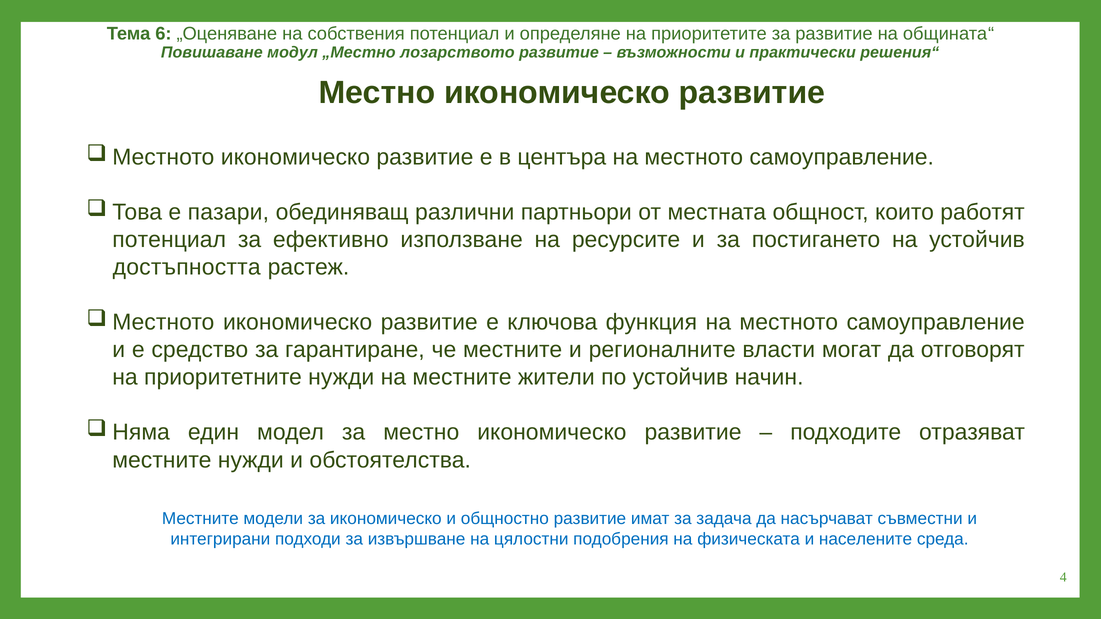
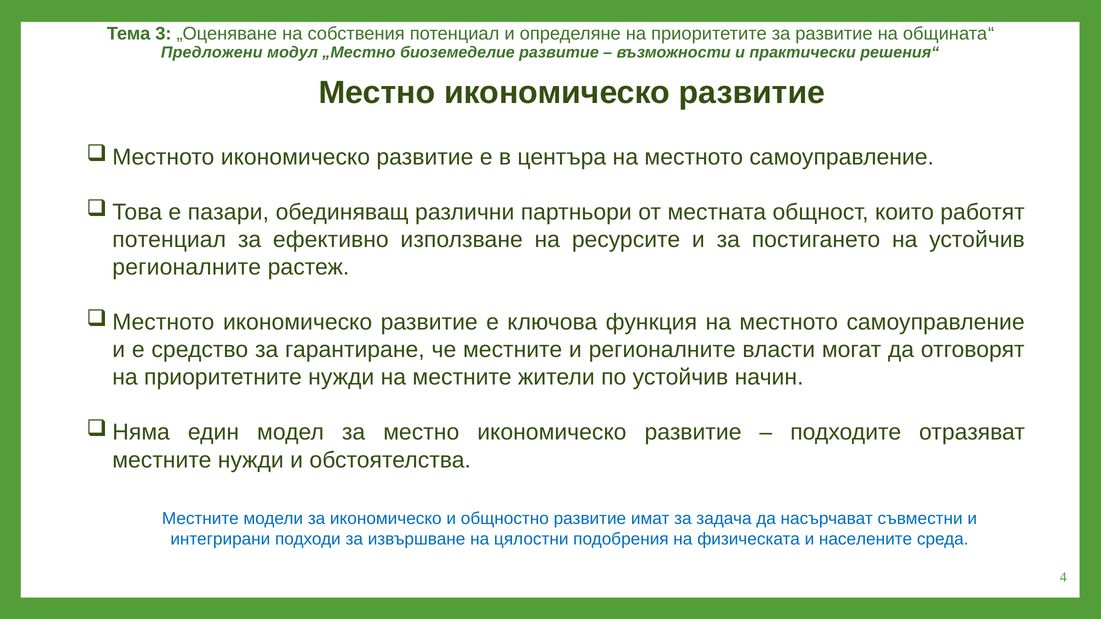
6: 6 -> 3
Повишаване: Повишаване -> Предложени
лозарството: лозарството -> биоземеделие
достъпността at (187, 267): достъпността -> регионалните
